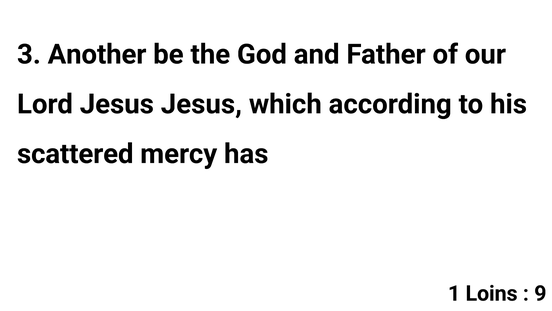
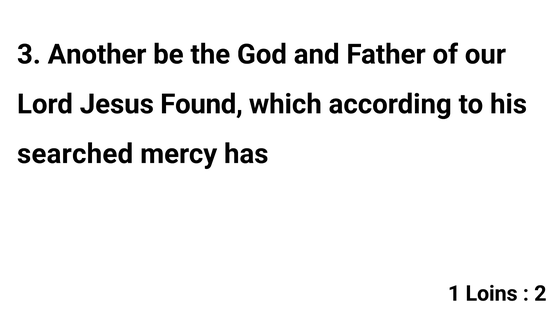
Jesus Jesus: Jesus -> Found
scattered: scattered -> searched
9: 9 -> 2
